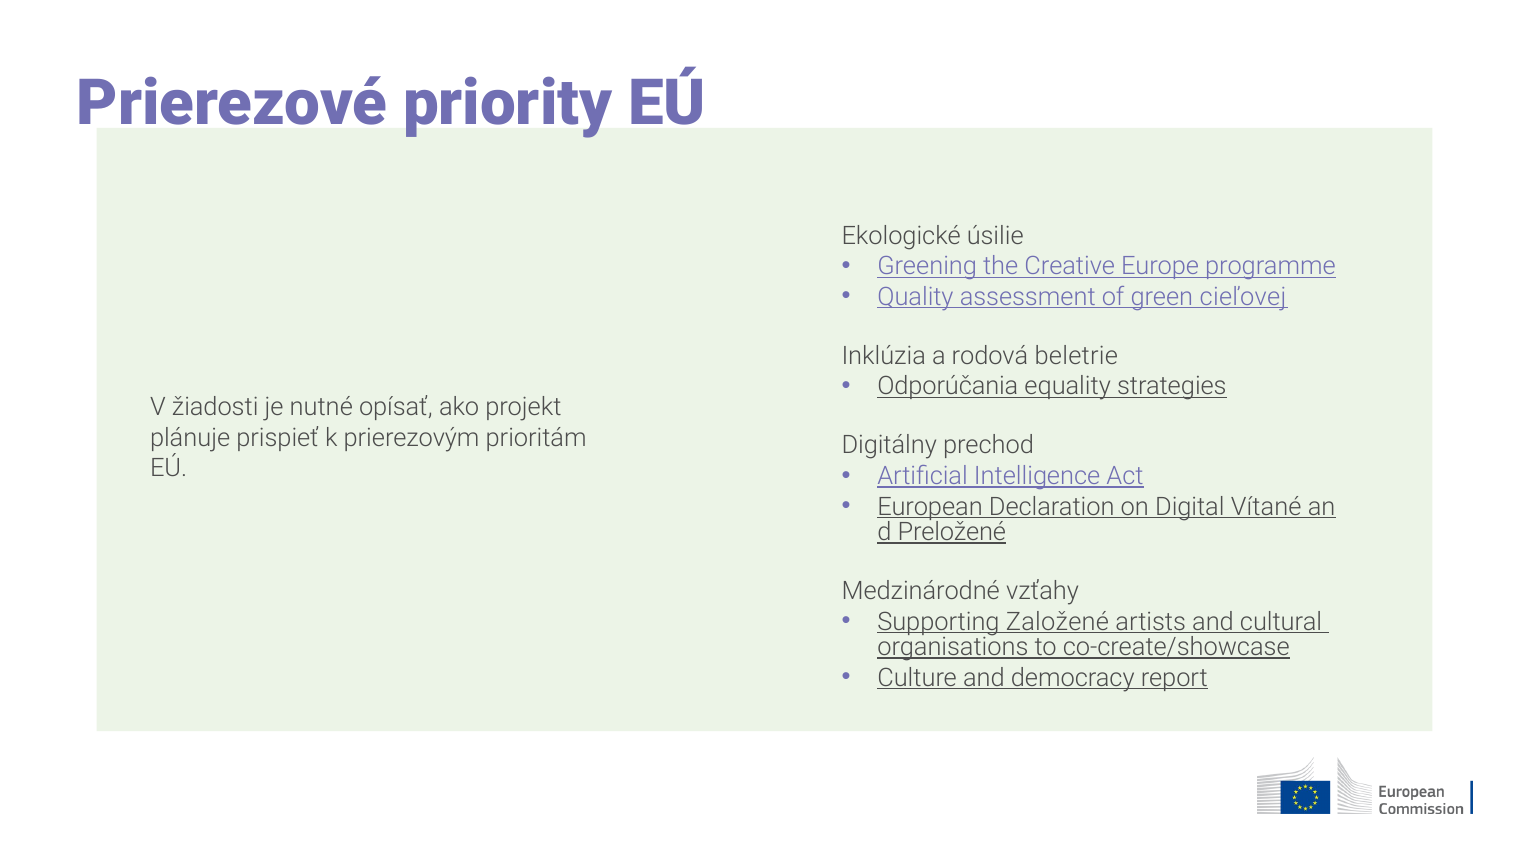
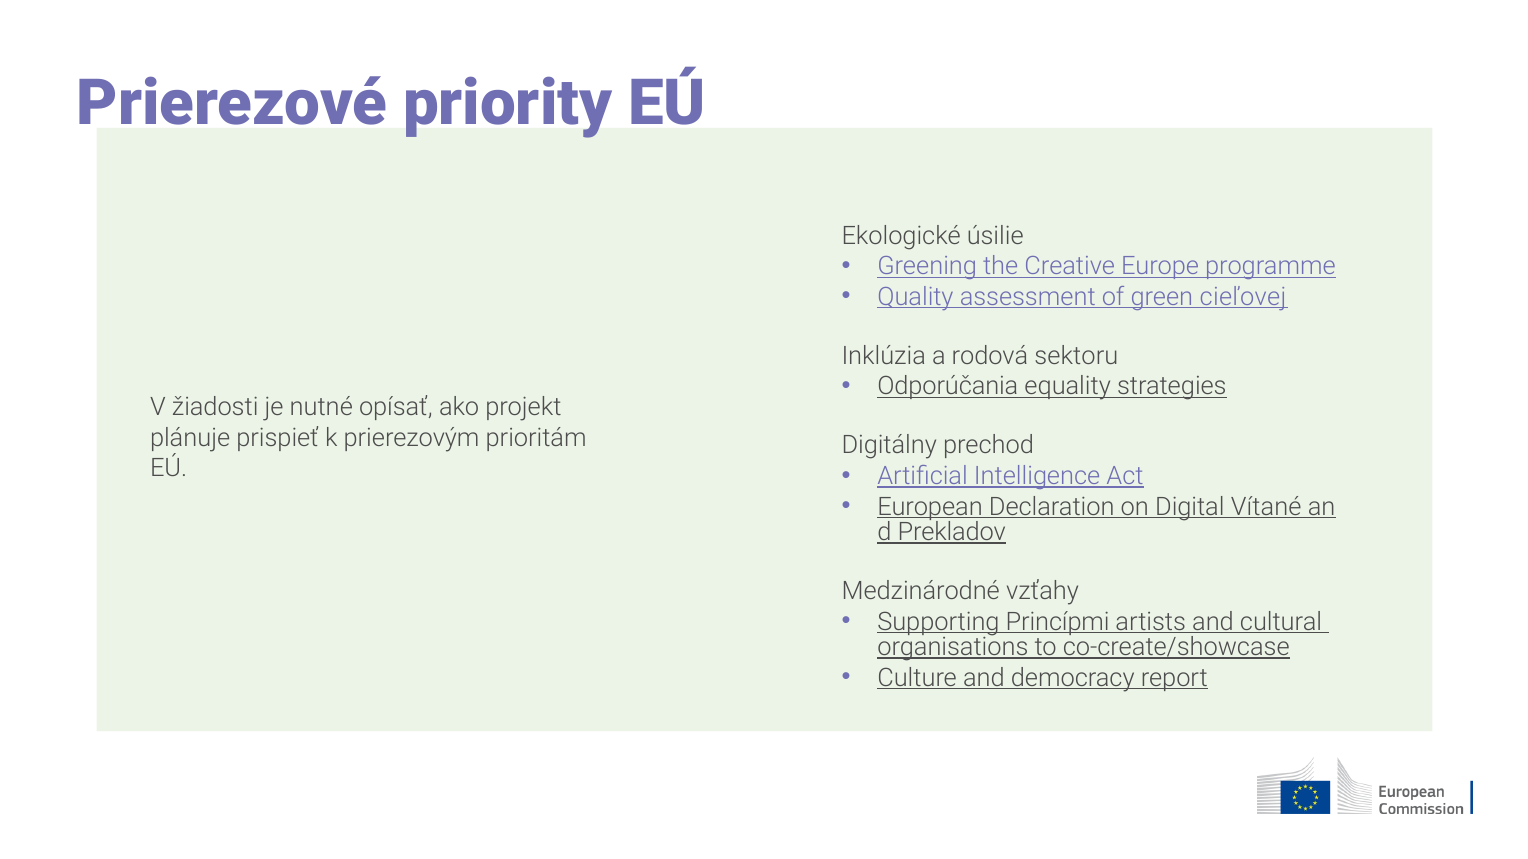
beletrie: beletrie -> sektoru
Preložené: Preložené -> Prekladov
Založené: Založené -> Princípmi
